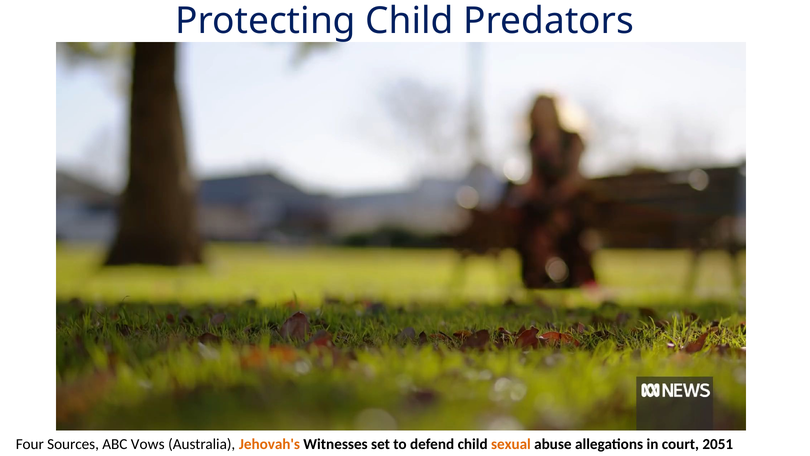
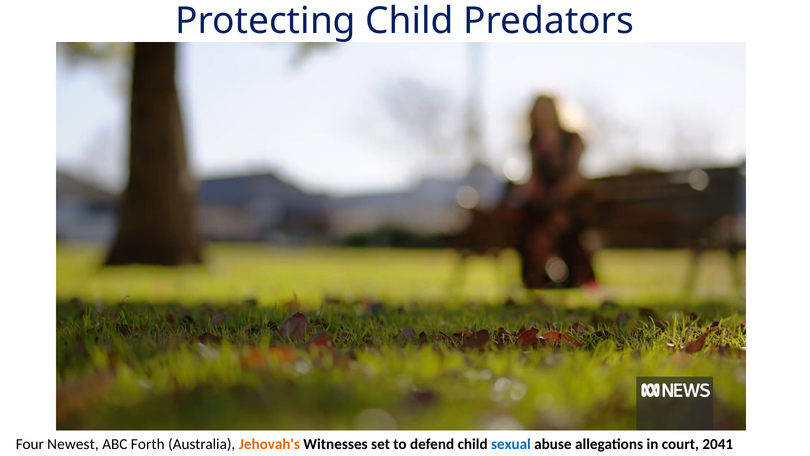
Sources: Sources -> Newest
Vows: Vows -> Forth
sexual colour: orange -> blue
2051: 2051 -> 2041
